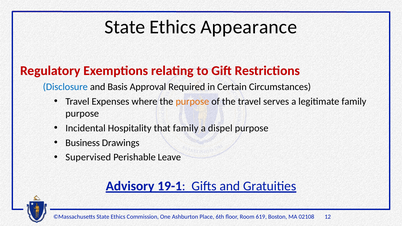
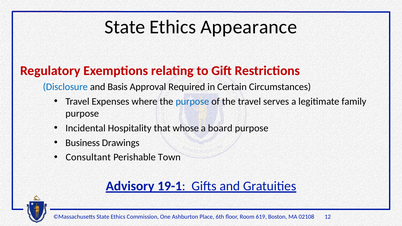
purpose at (192, 102) colour: orange -> blue
that family: family -> whose
dispel: dispel -> board
Supervised: Supervised -> Consultant
Leave: Leave -> Town
